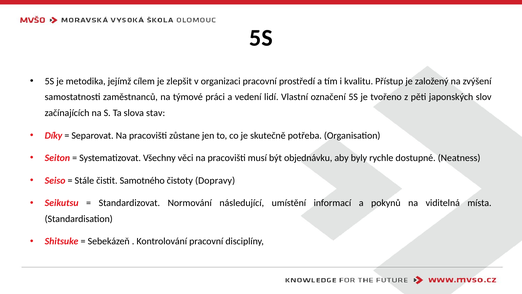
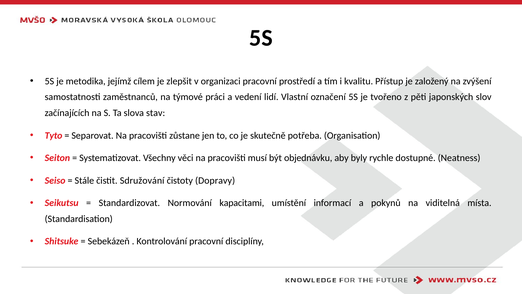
Díky: Díky -> Tyto
Samotného: Samotného -> Sdružování
následující: následující -> kapacitami
